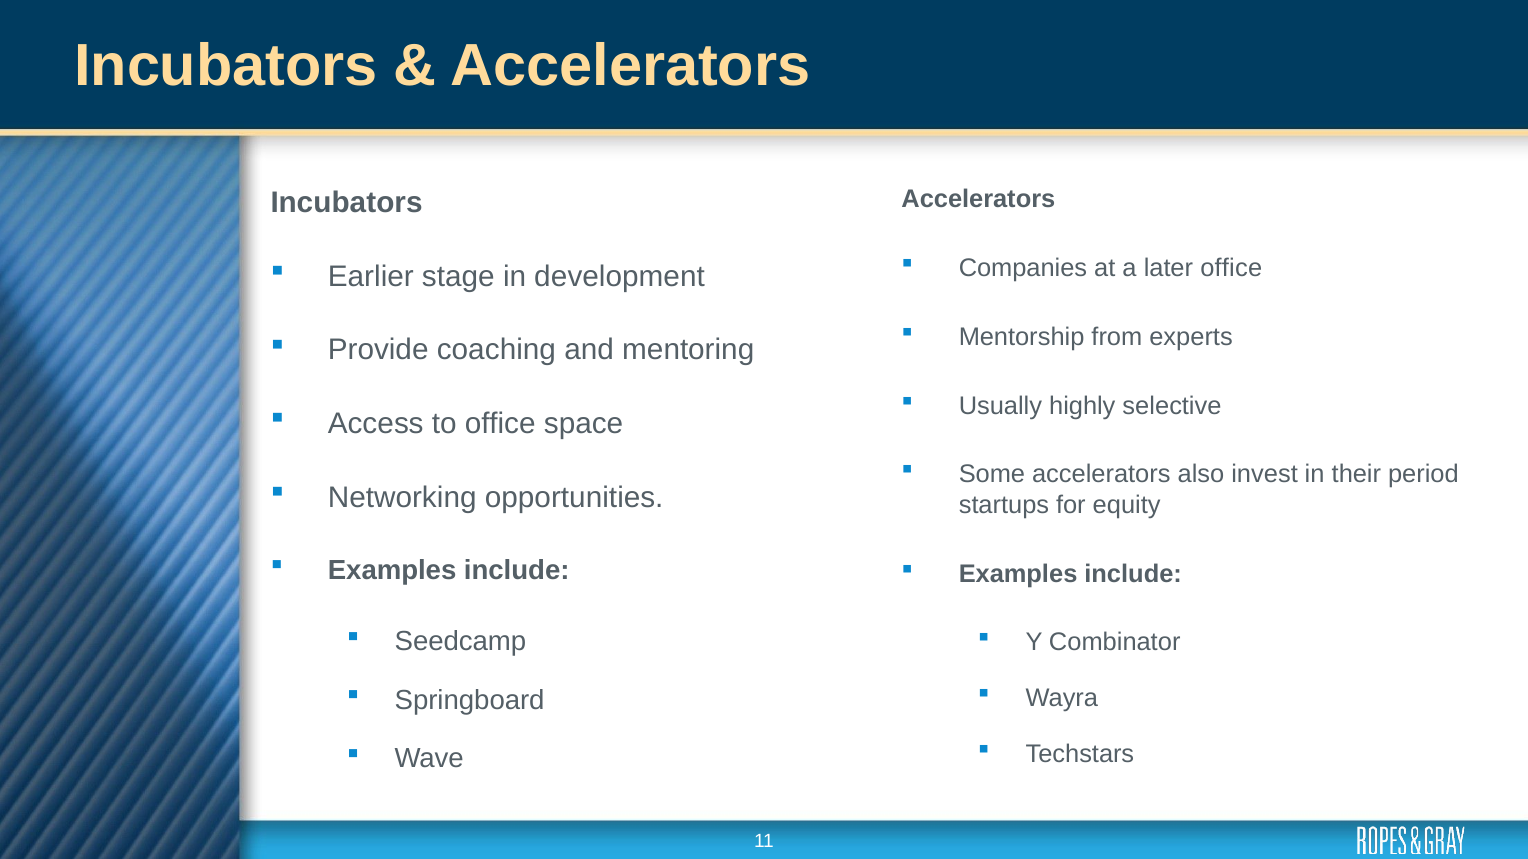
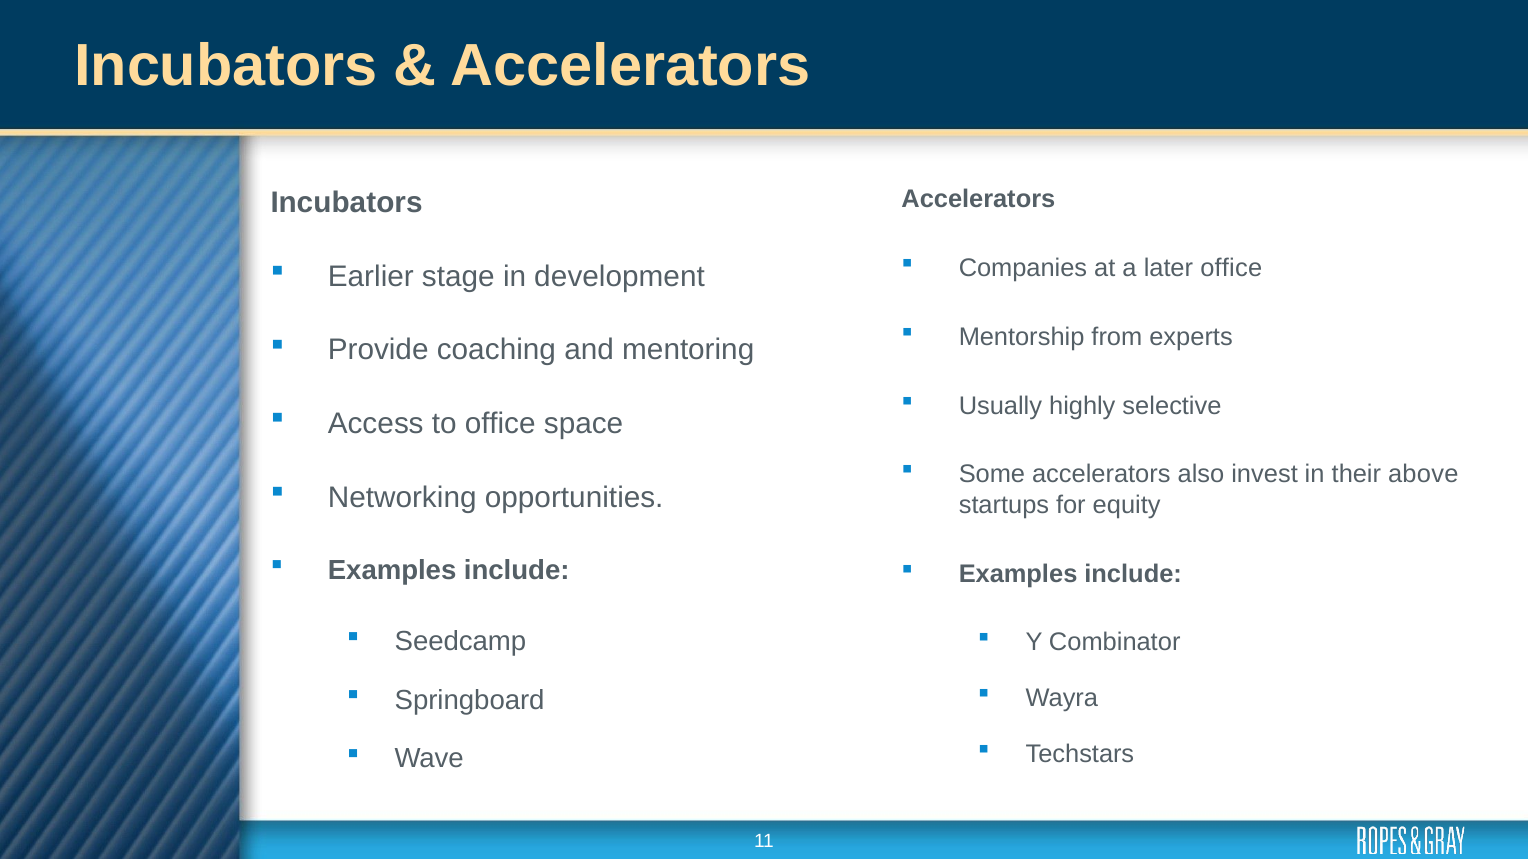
period: period -> above
